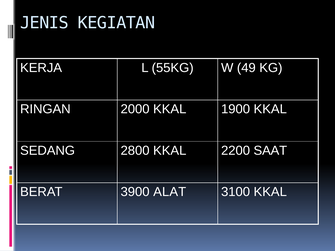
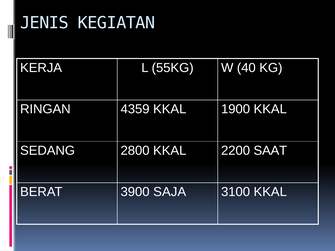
49: 49 -> 40
2000: 2000 -> 4359
ALAT: ALAT -> SAJA
